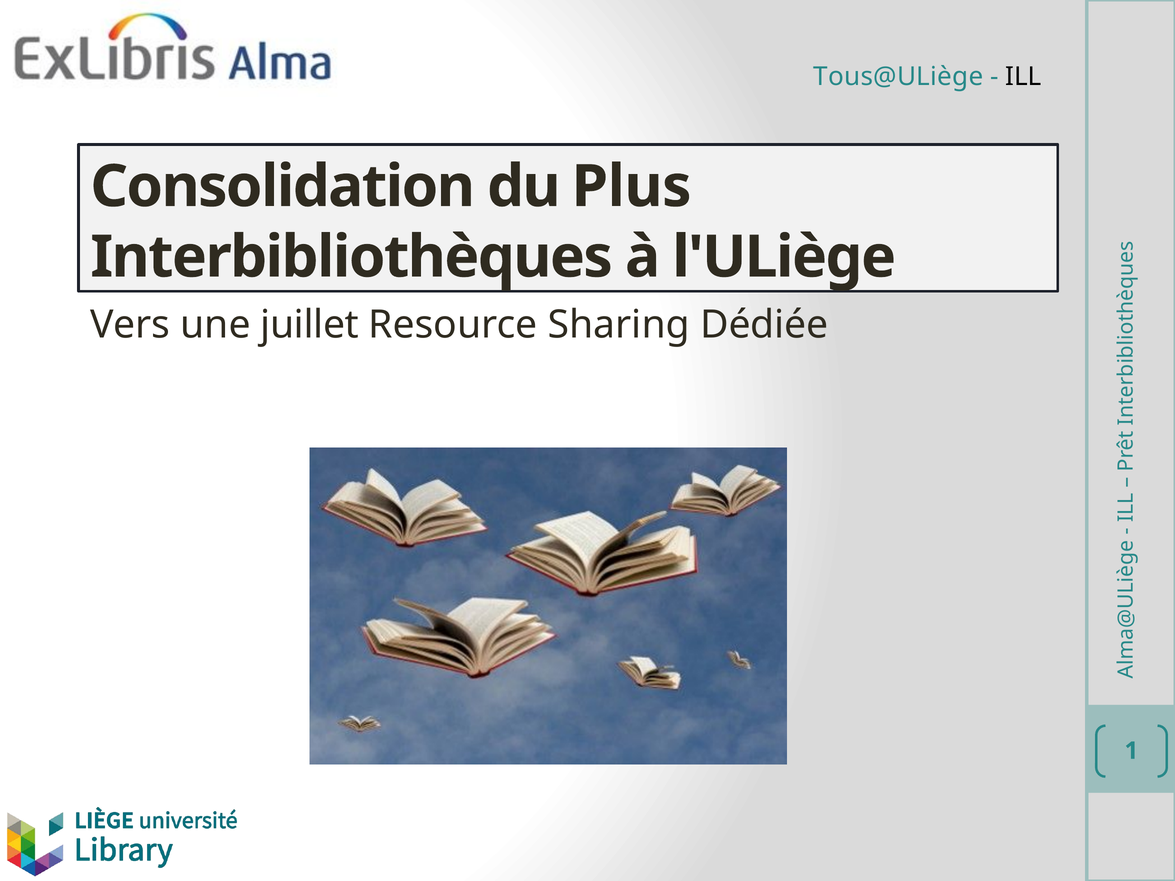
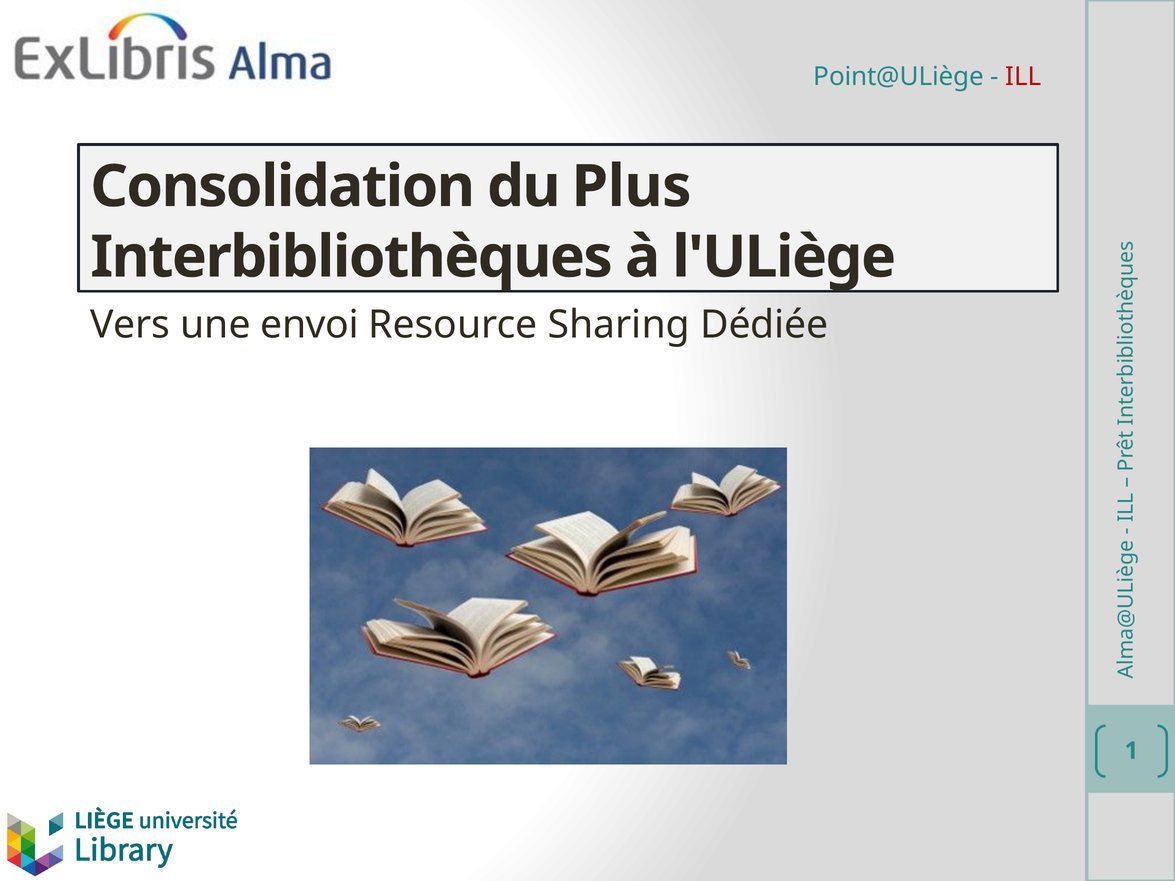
Tous@ULiège: Tous@ULiège -> Point@ULiège
ILL colour: black -> red
juillet: juillet -> envoi
